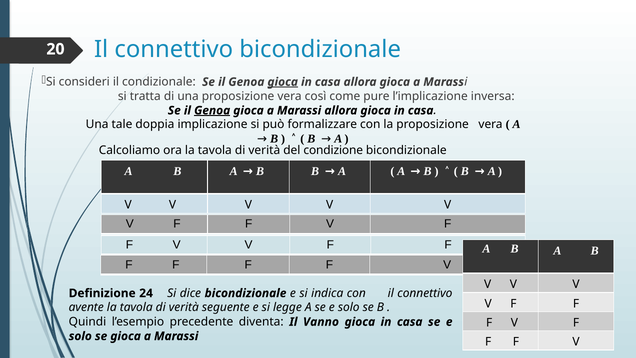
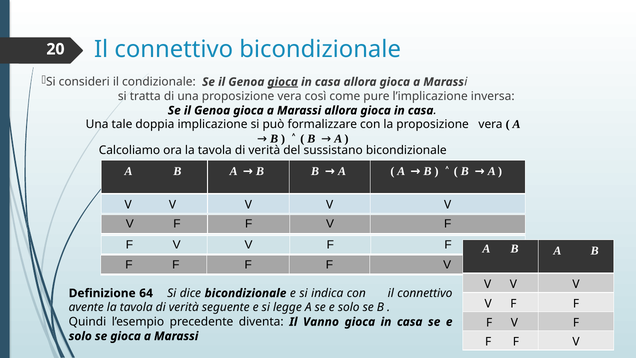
Genoa at (212, 110) underline: present -> none
condizione: condizione -> sussistano
24: 24 -> 64
